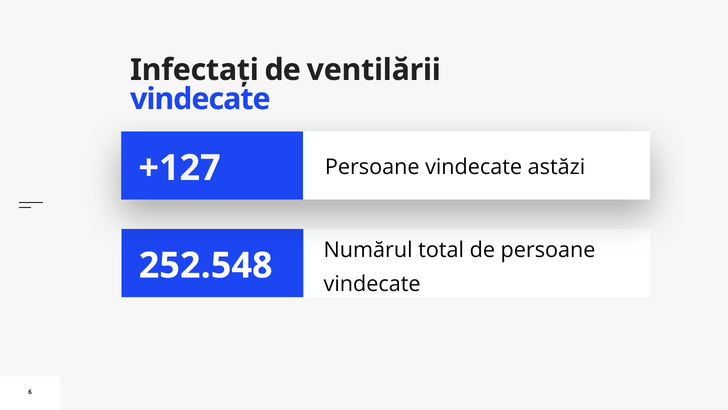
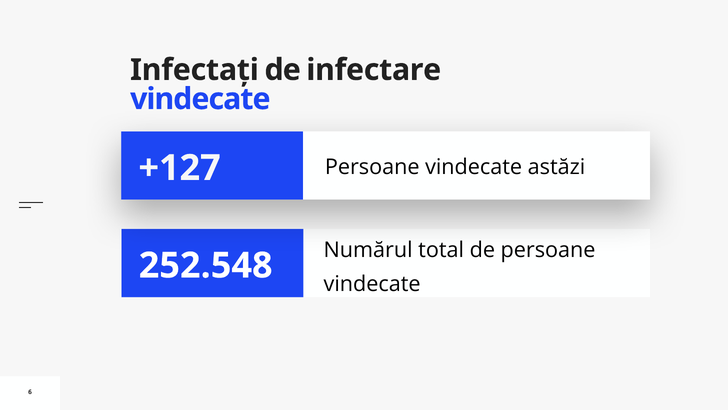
ventilării: ventilării -> infectare
